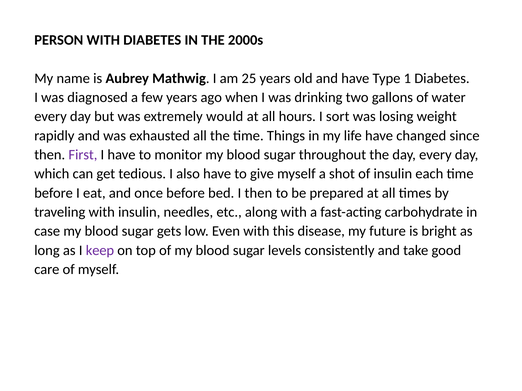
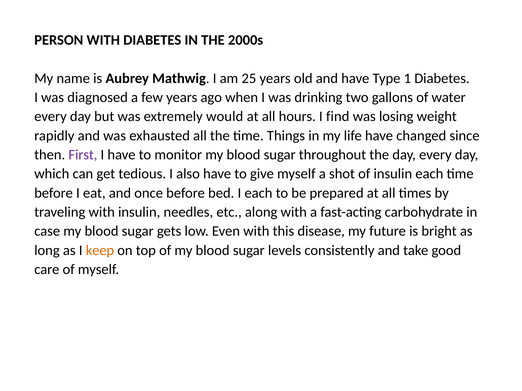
sort: sort -> find
I then: then -> each
keep colour: purple -> orange
